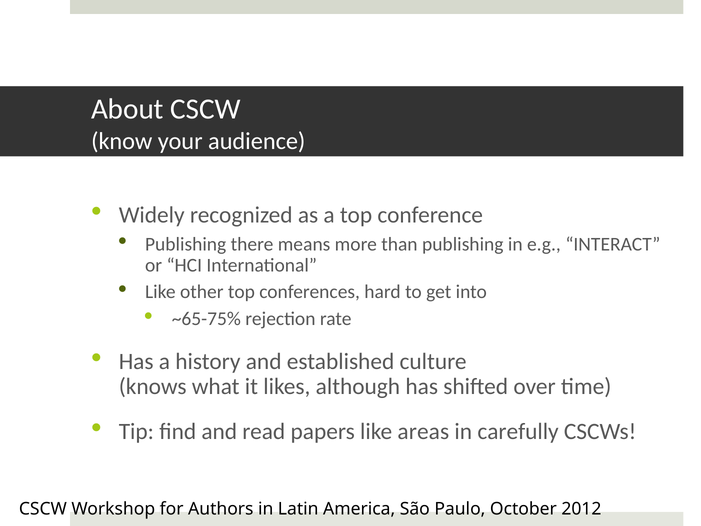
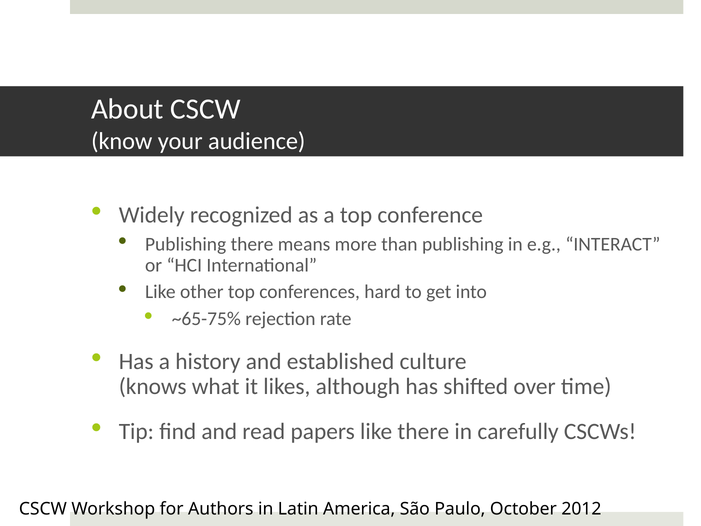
like areas: areas -> there
